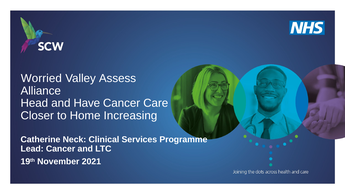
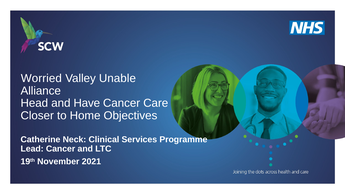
Assess: Assess -> Unable
Increasing: Increasing -> Objectives
